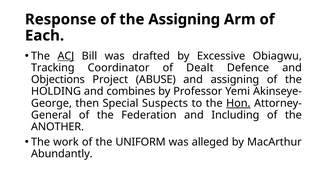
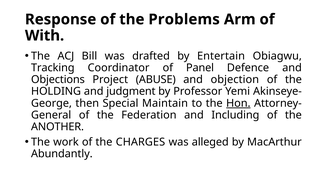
the Assigning: Assigning -> Problems
Each: Each -> With
ACJ underline: present -> none
Excessive: Excessive -> Entertain
Dealt: Dealt -> Panel
and assigning: assigning -> objection
combines: combines -> judgment
Suspects: Suspects -> Maintain
UNIFORM: UNIFORM -> CHARGES
